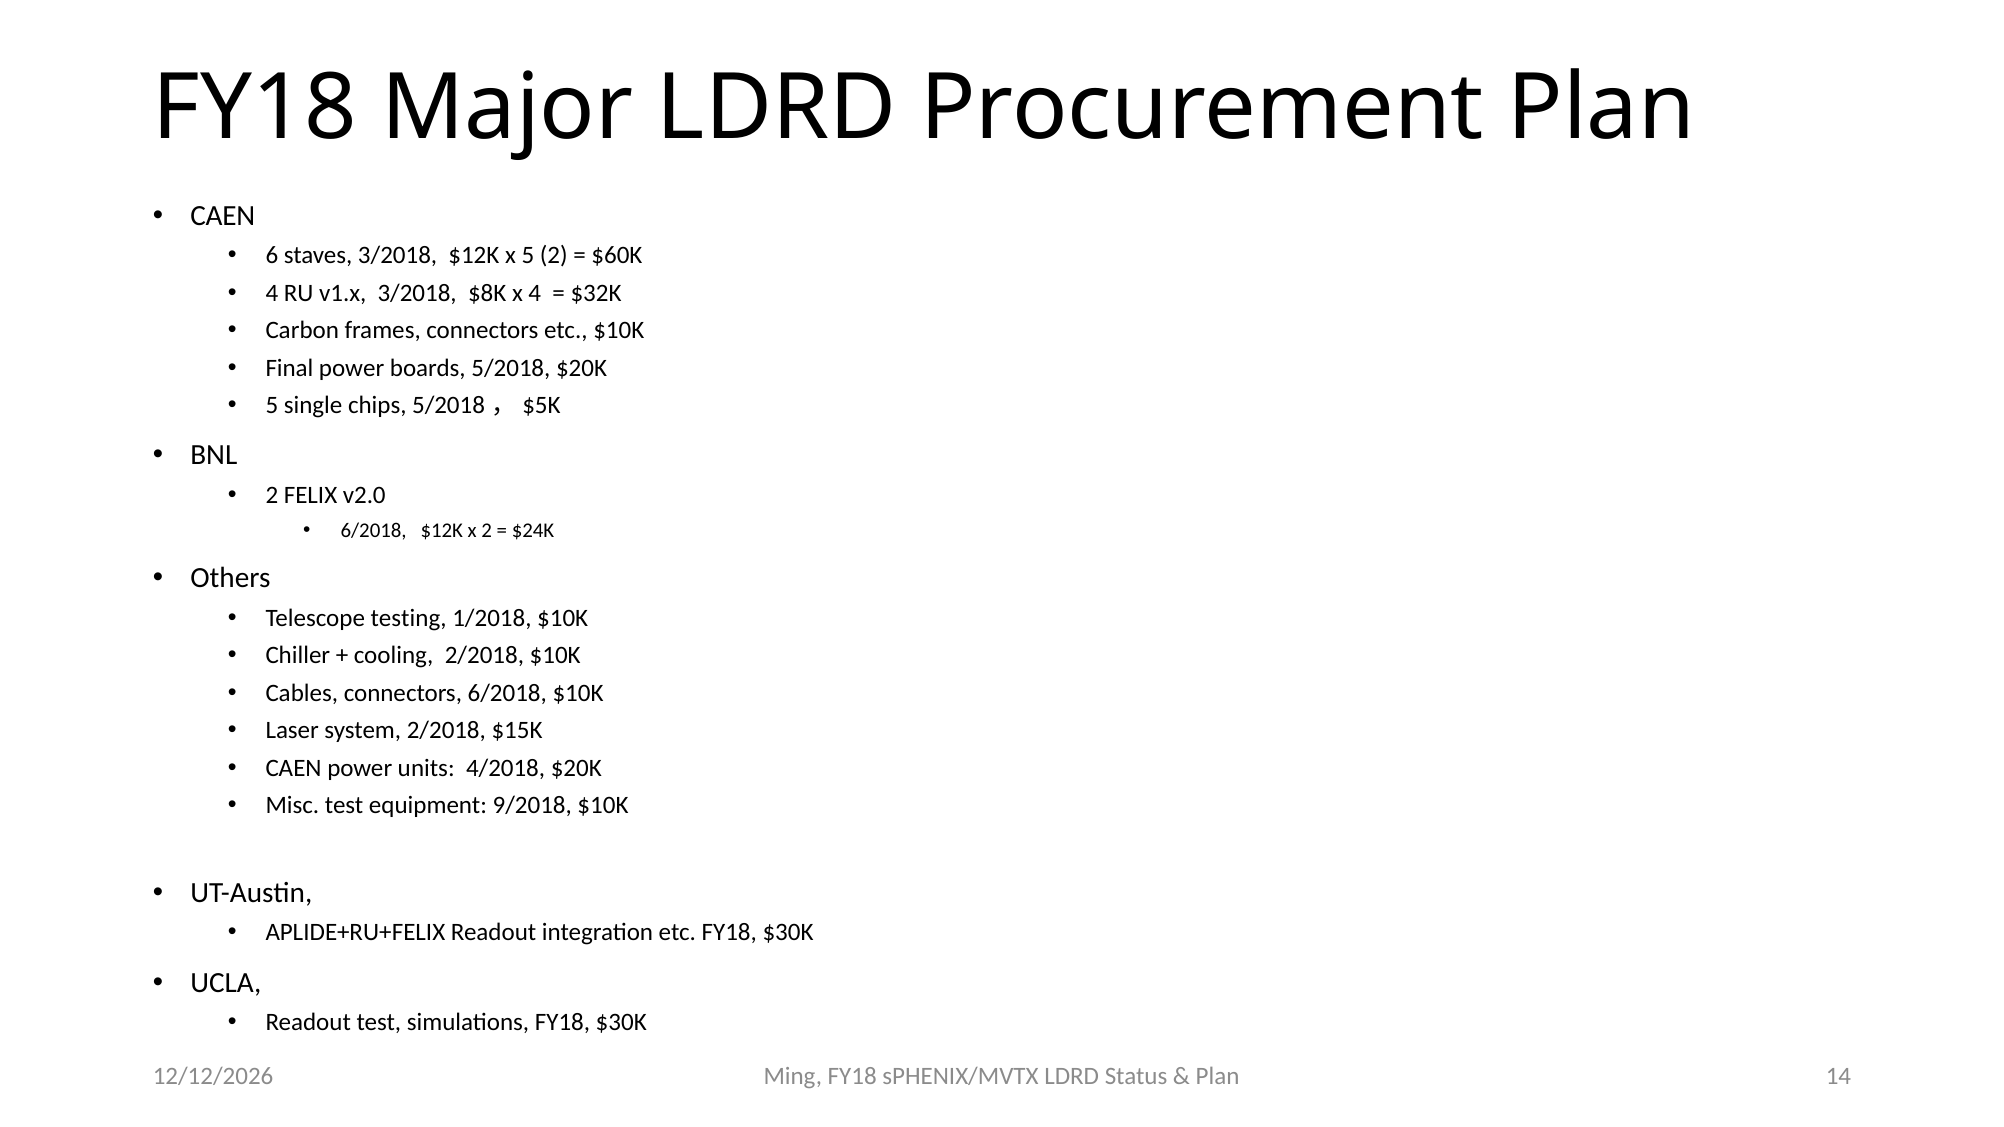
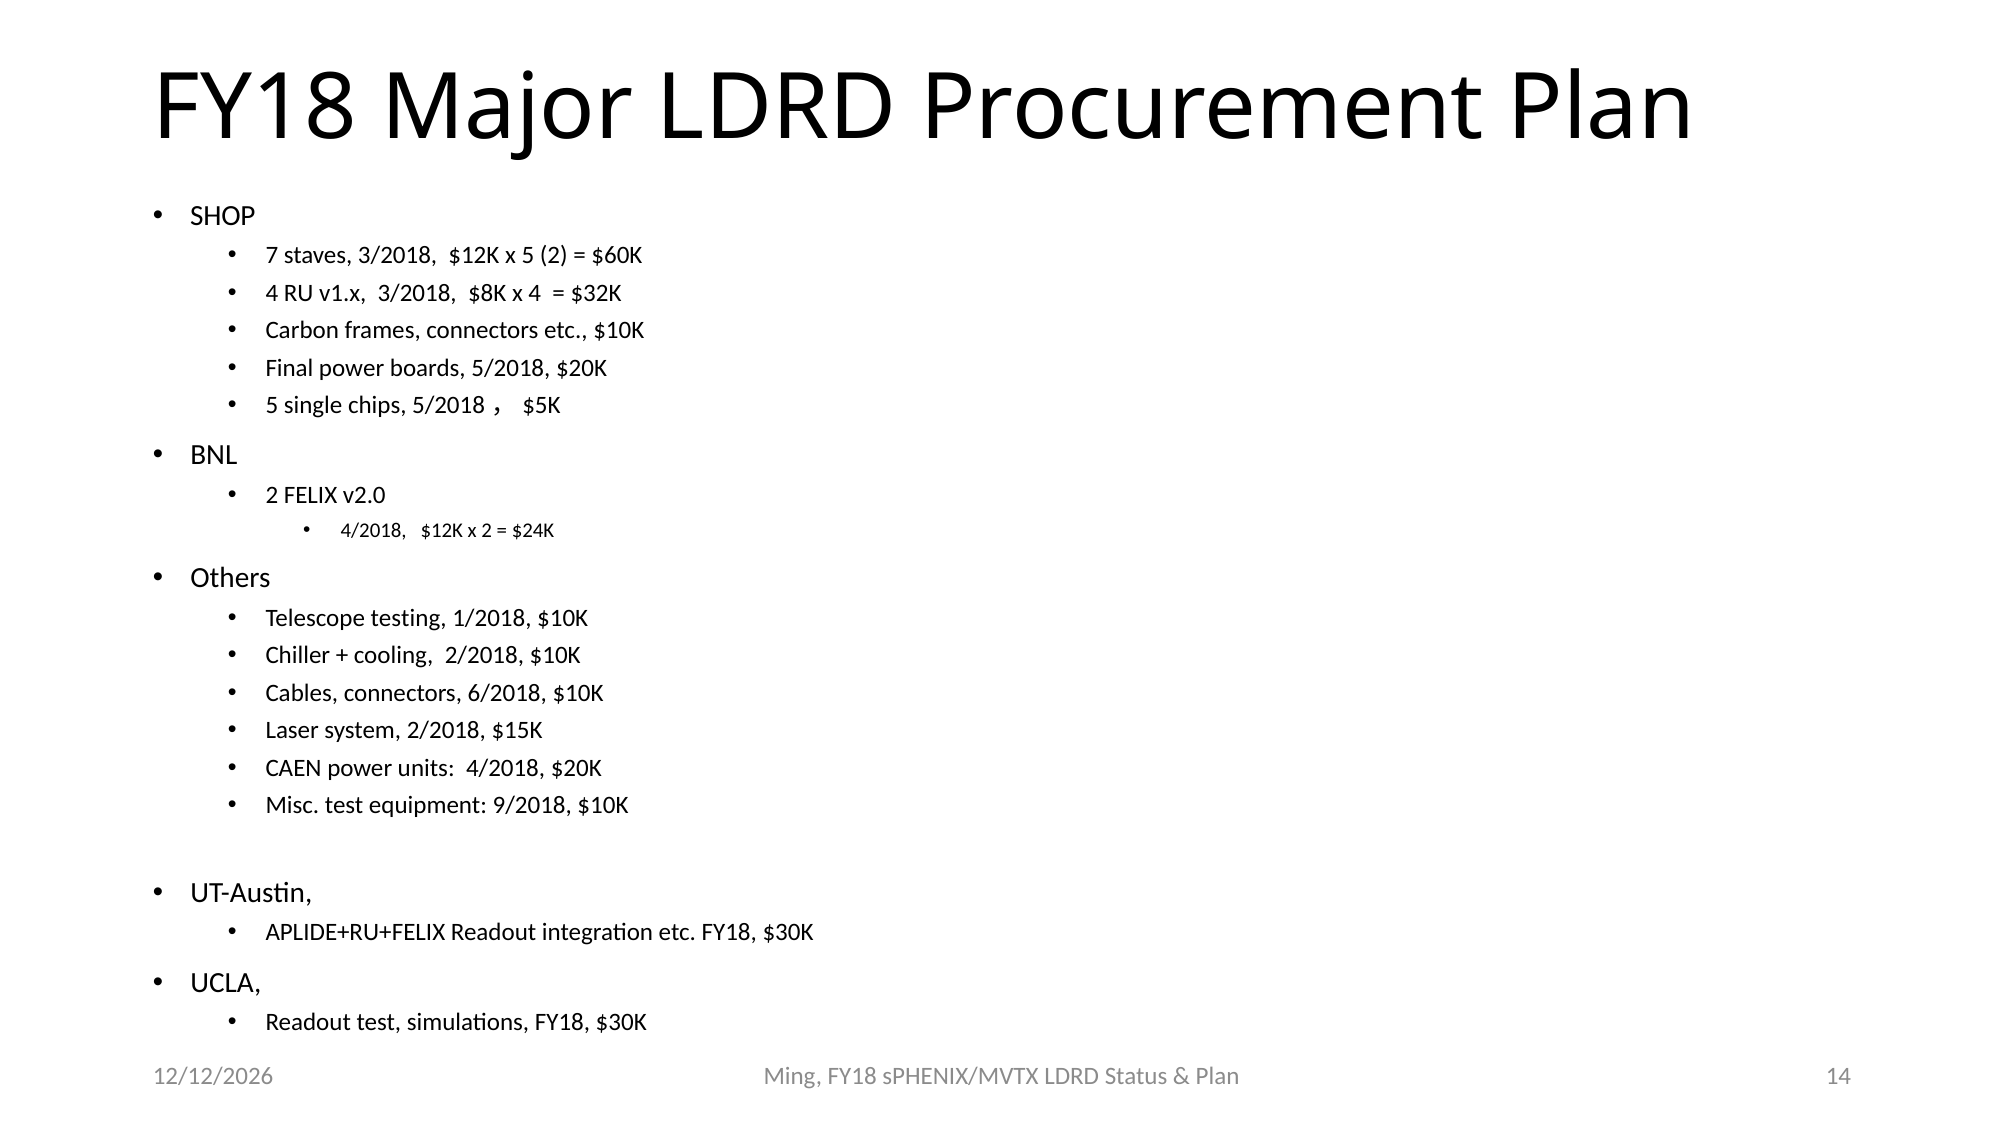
CAEN at (223, 216): CAEN -> SHOP
6: 6 -> 7
6/2018 at (374, 530): 6/2018 -> 4/2018
